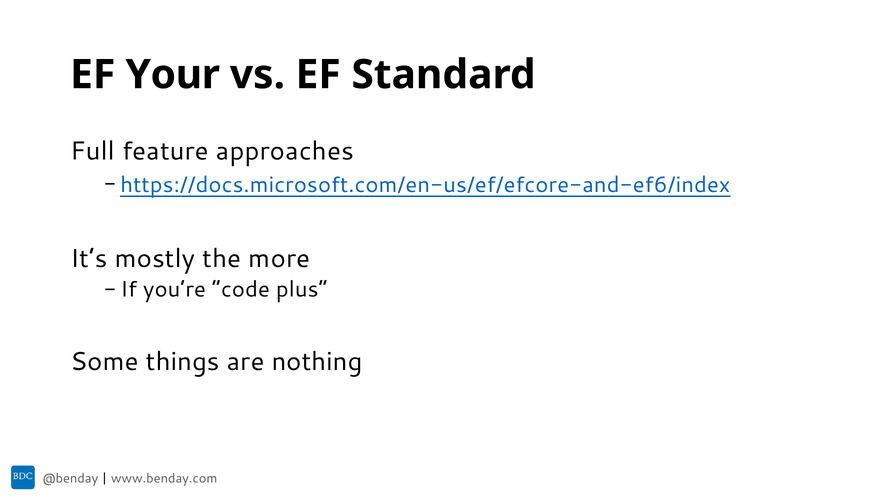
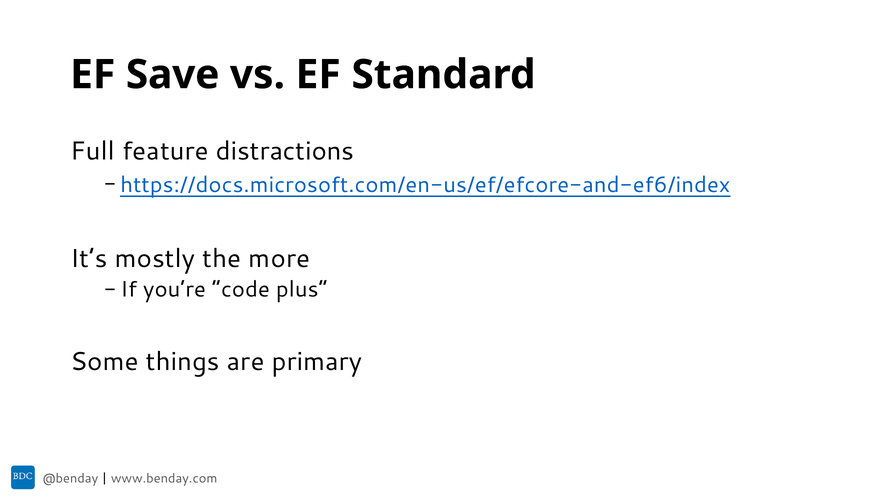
Your: Your -> Save
approaches: approaches -> distractions
nothing: nothing -> primary
